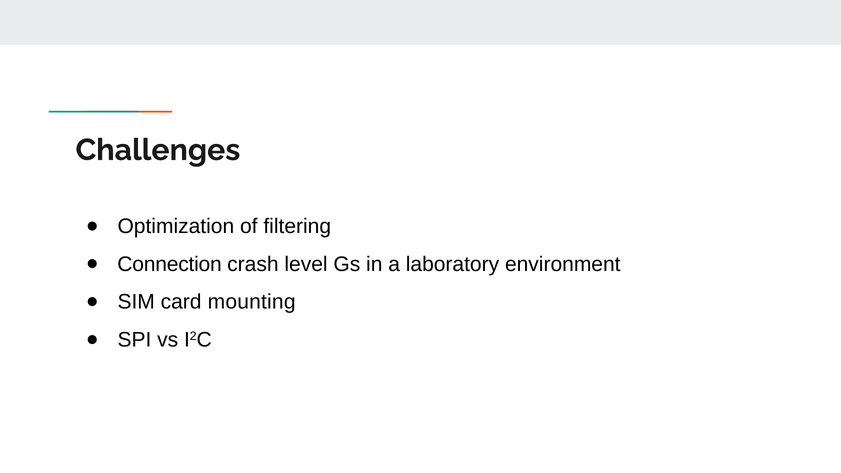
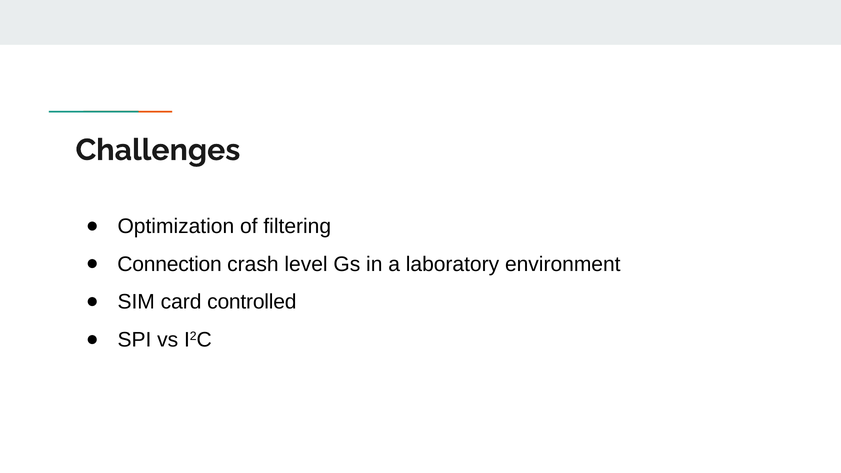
mounting: mounting -> controlled
